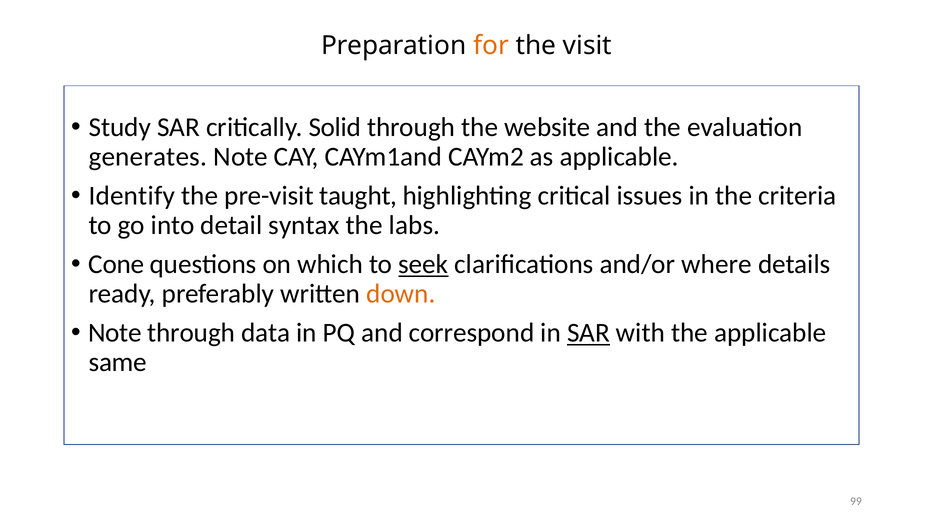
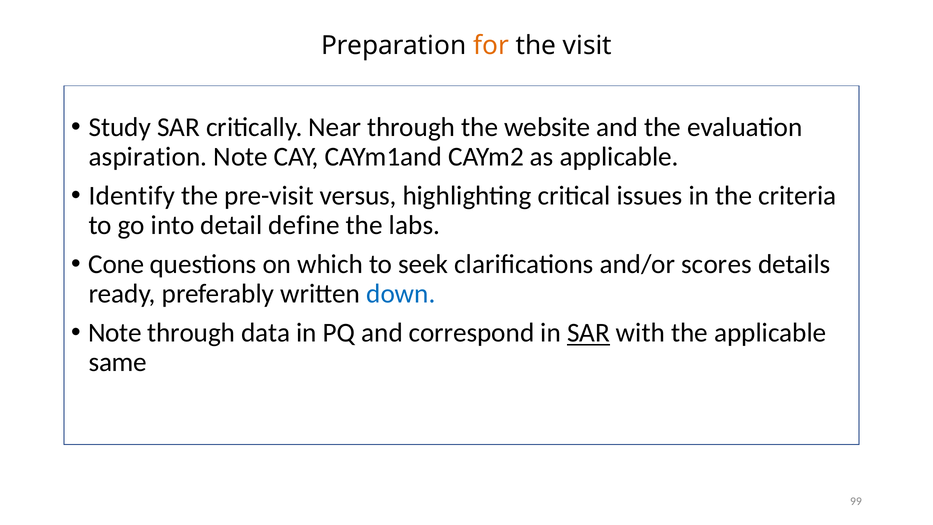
Solid: Solid -> Near
generates: generates -> aspiration
taught: taught -> versus
syntax: syntax -> define
seek underline: present -> none
where: where -> scores
down colour: orange -> blue
